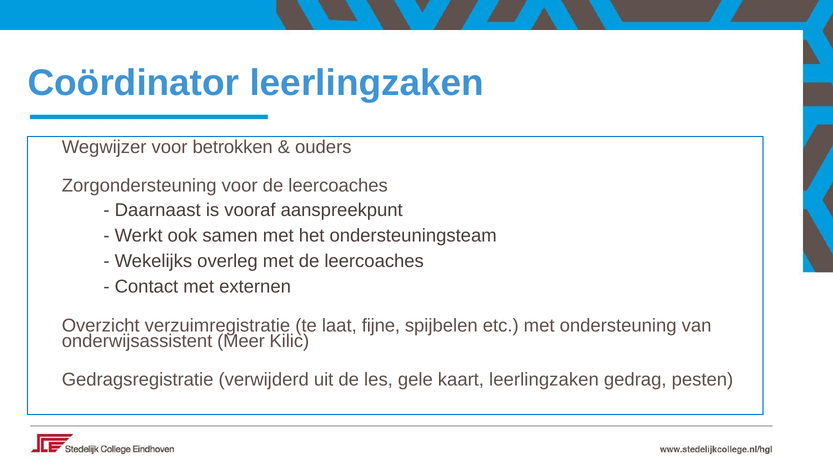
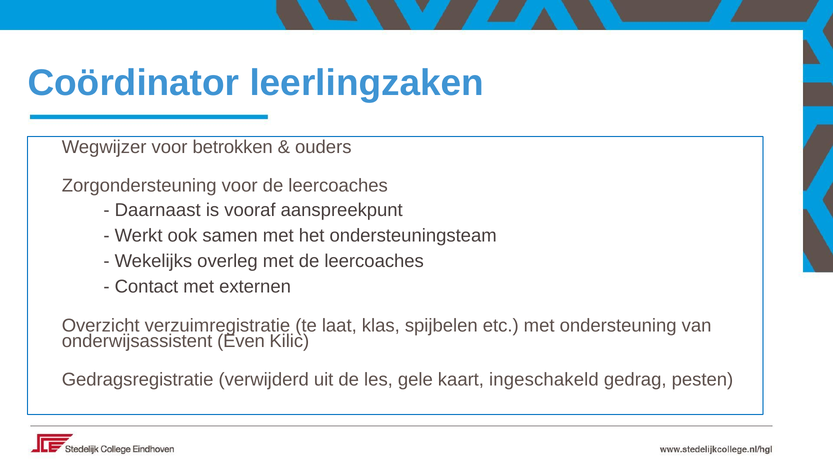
fijne: fijne -> klas
Meer: Meer -> Even
kaart leerlingzaken: leerlingzaken -> ingeschakeld
